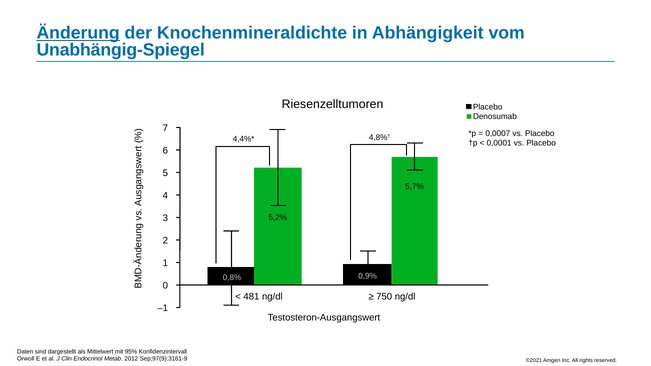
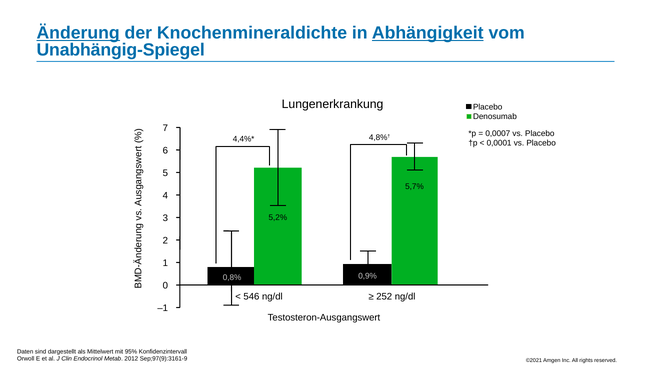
Abhängigkeit underline: none -> present
Riesenzelltumoren: Riesenzelltumoren -> Lungenerkrankung
481: 481 -> 546
750: 750 -> 252
